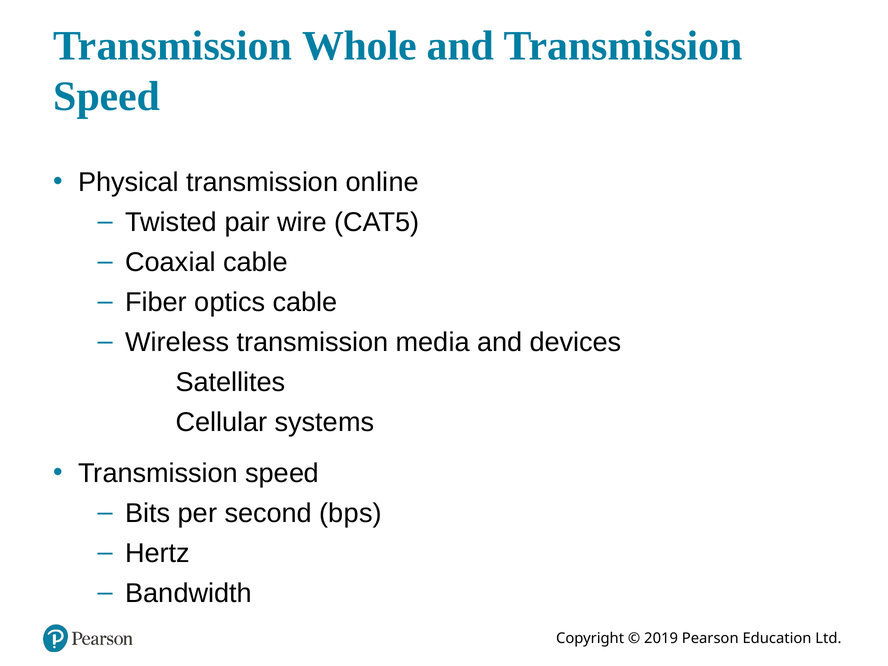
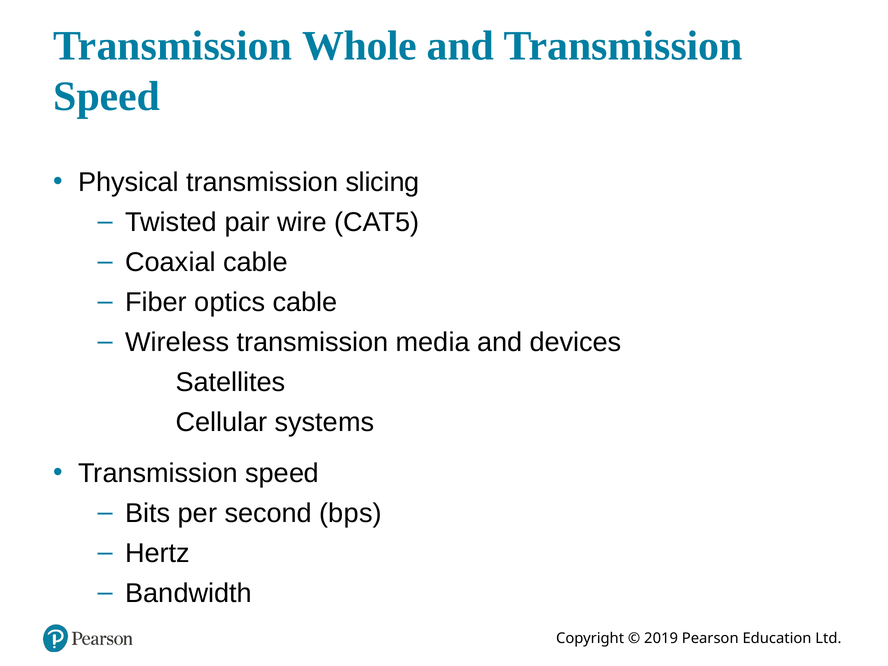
online: online -> slicing
